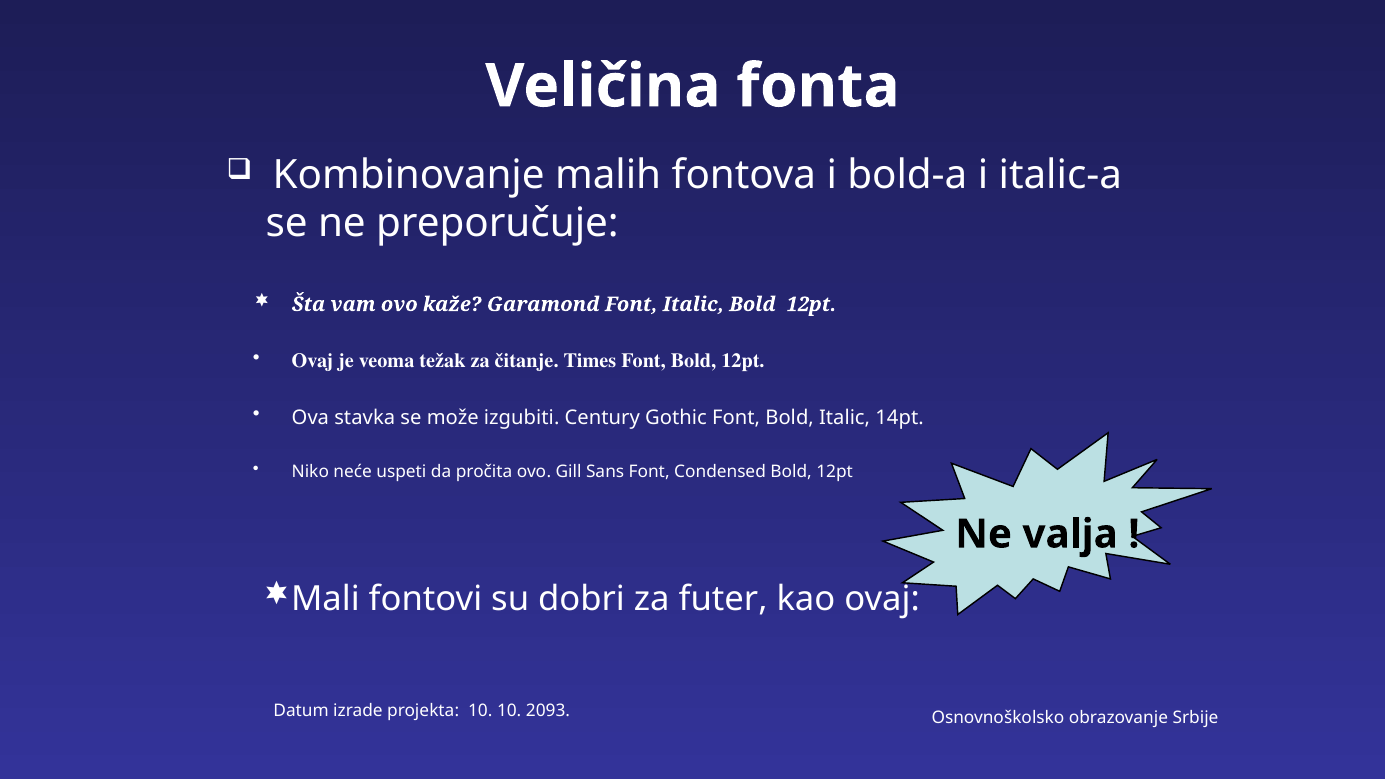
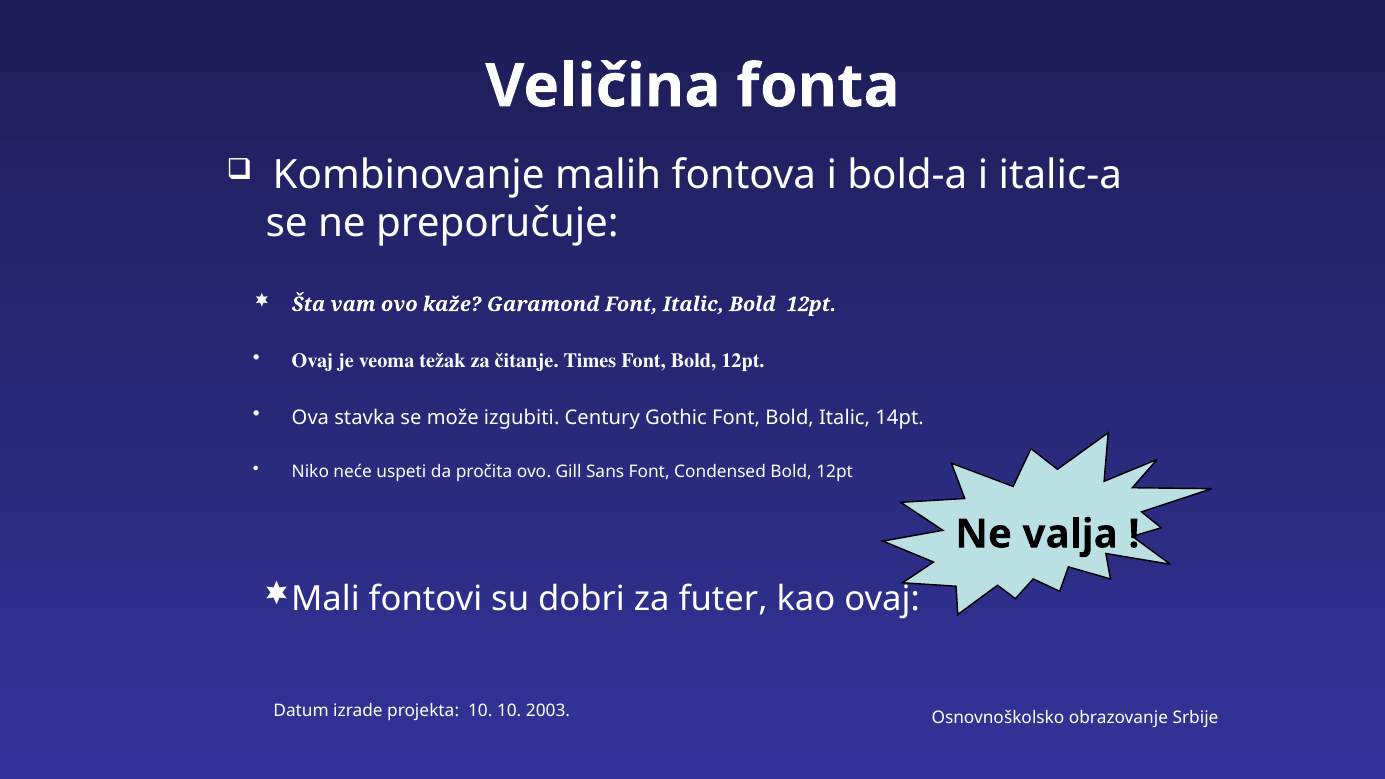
2093: 2093 -> 2003
